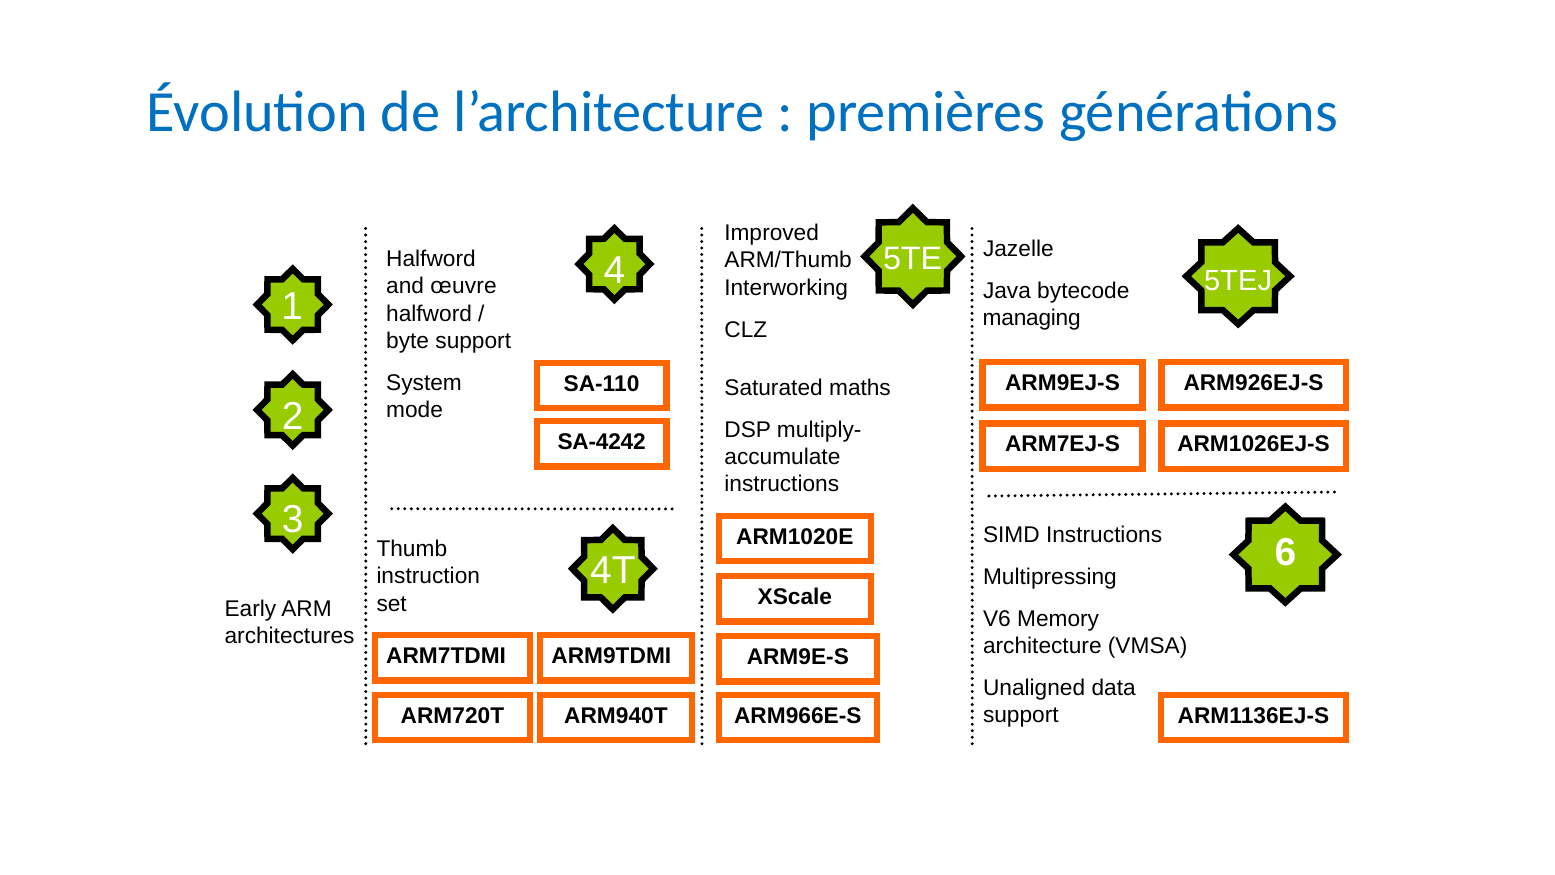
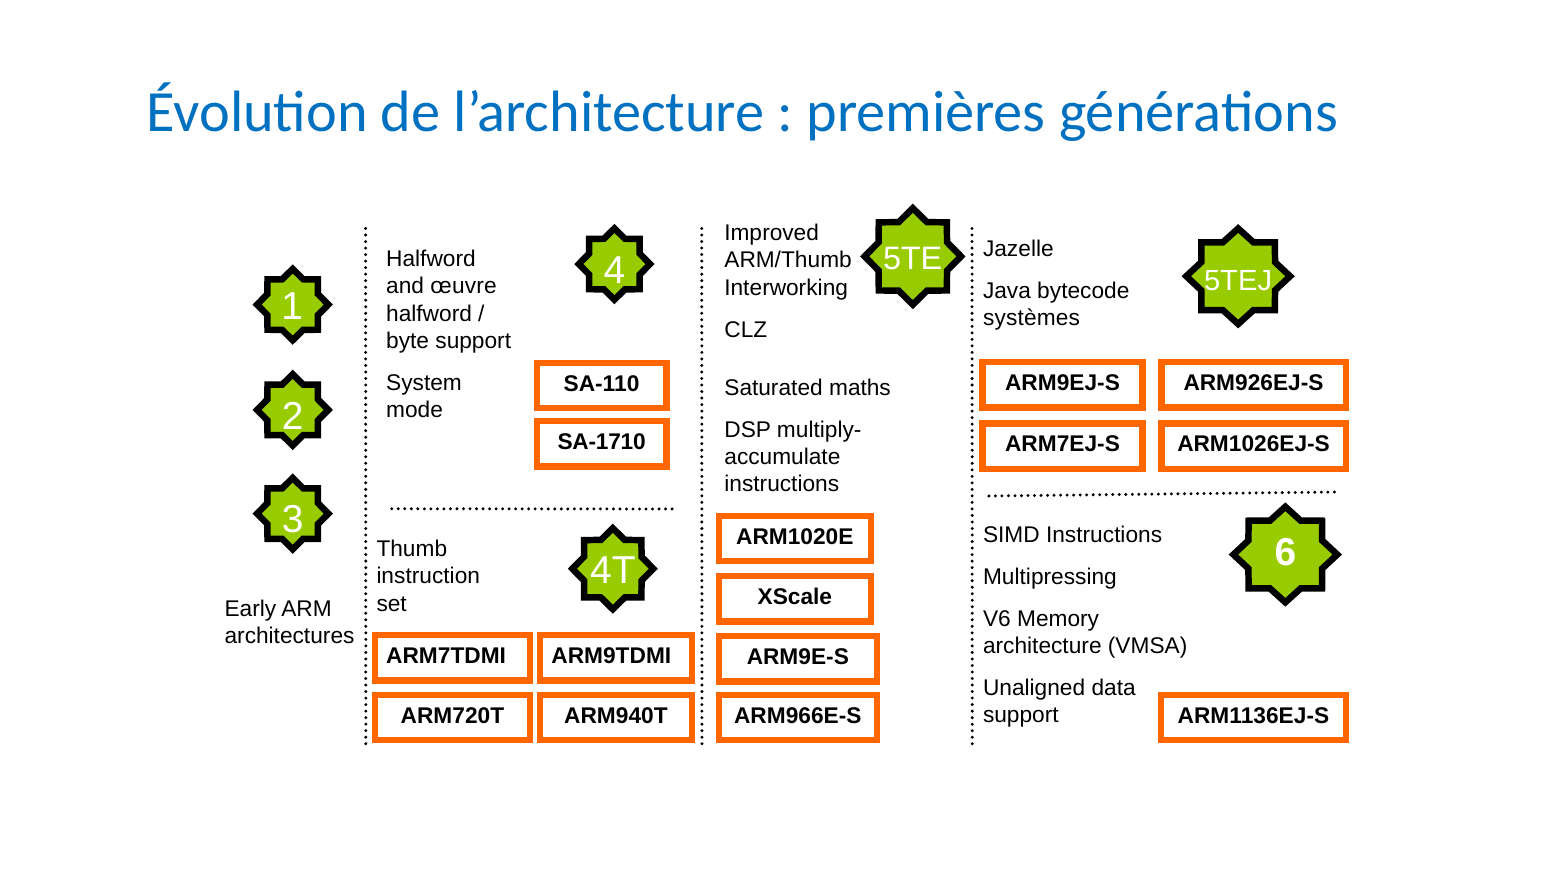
managing: managing -> systèmes
SA-4242: SA-4242 -> SA-1710
